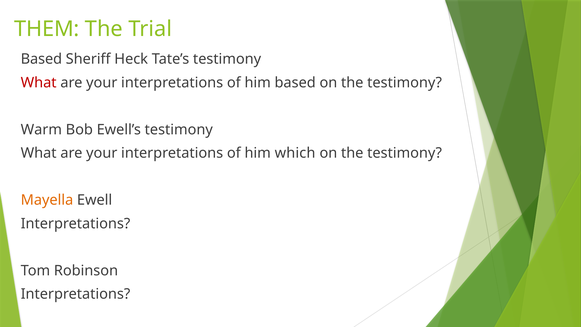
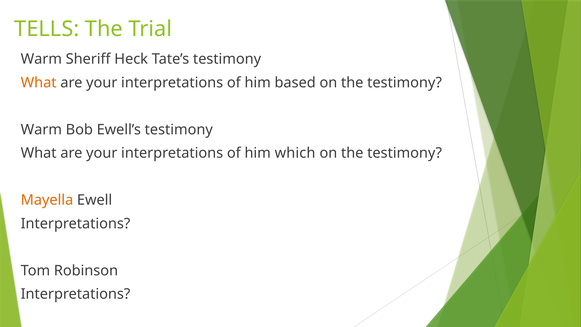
THEM: THEM -> TELLS
Based at (41, 59): Based -> Warm
What at (39, 83) colour: red -> orange
